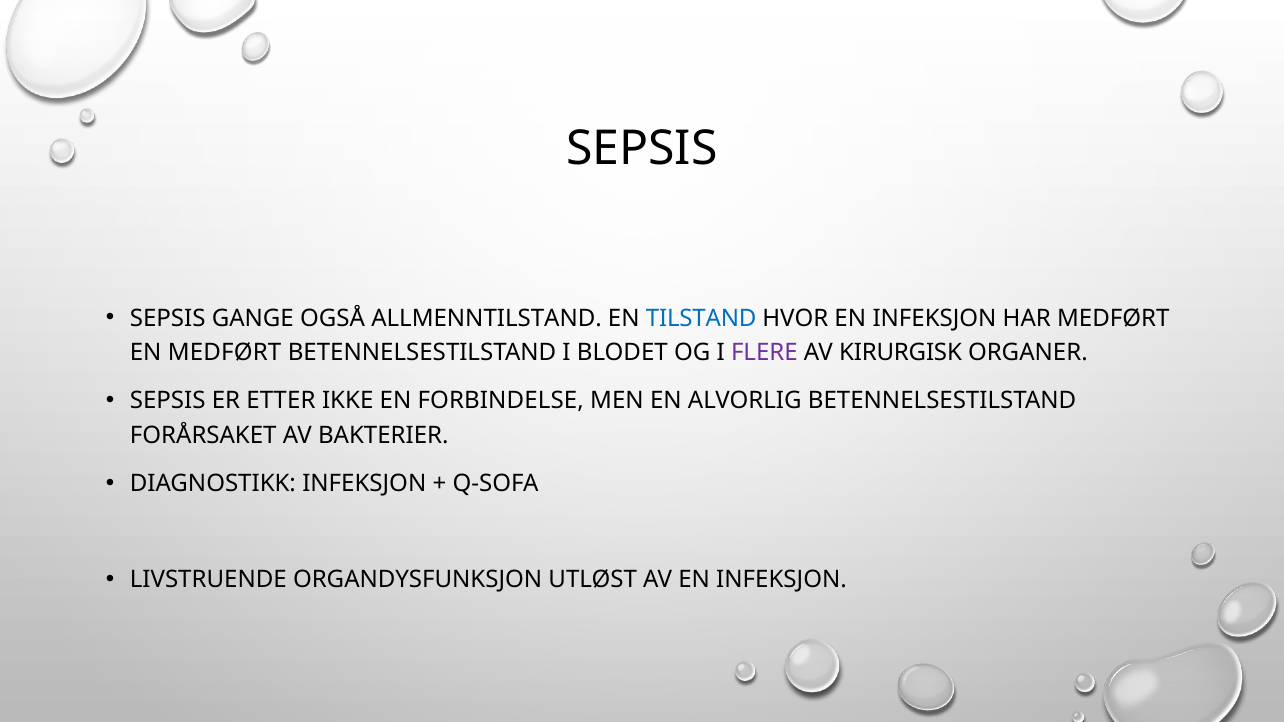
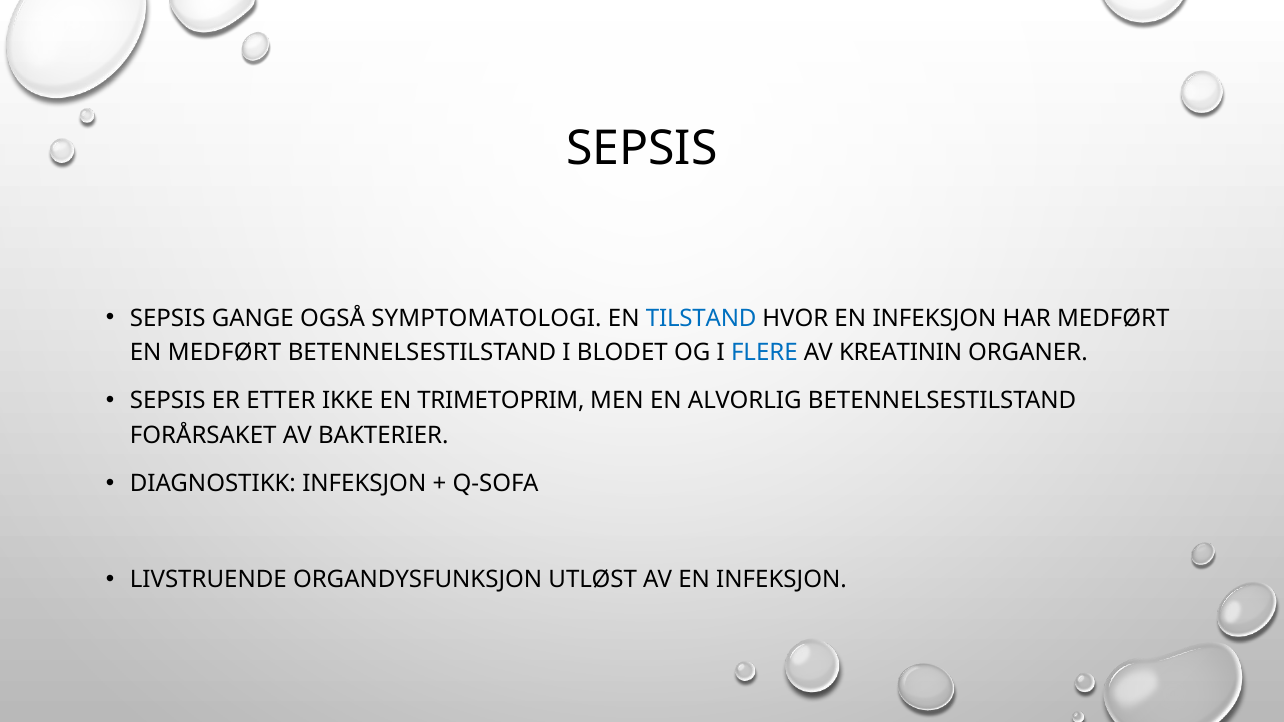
ALLMENNTILSTAND: ALLMENNTILSTAND -> SYMPTOMATOLOGI
FLERE colour: purple -> blue
KIRURGISK: KIRURGISK -> KREATININ
FORBINDELSE: FORBINDELSE -> TRIMETOPRIM
